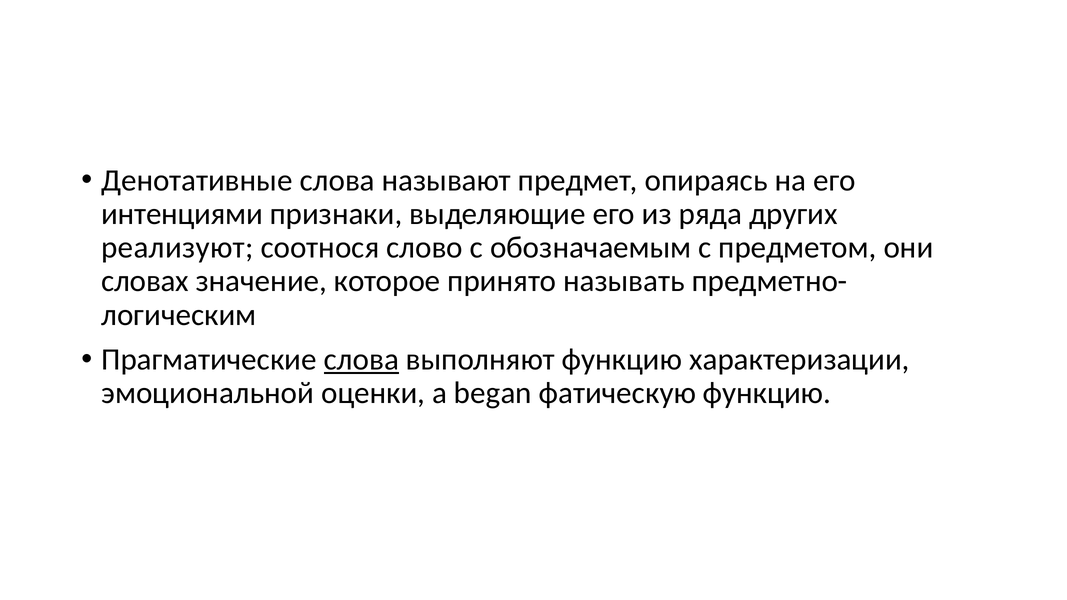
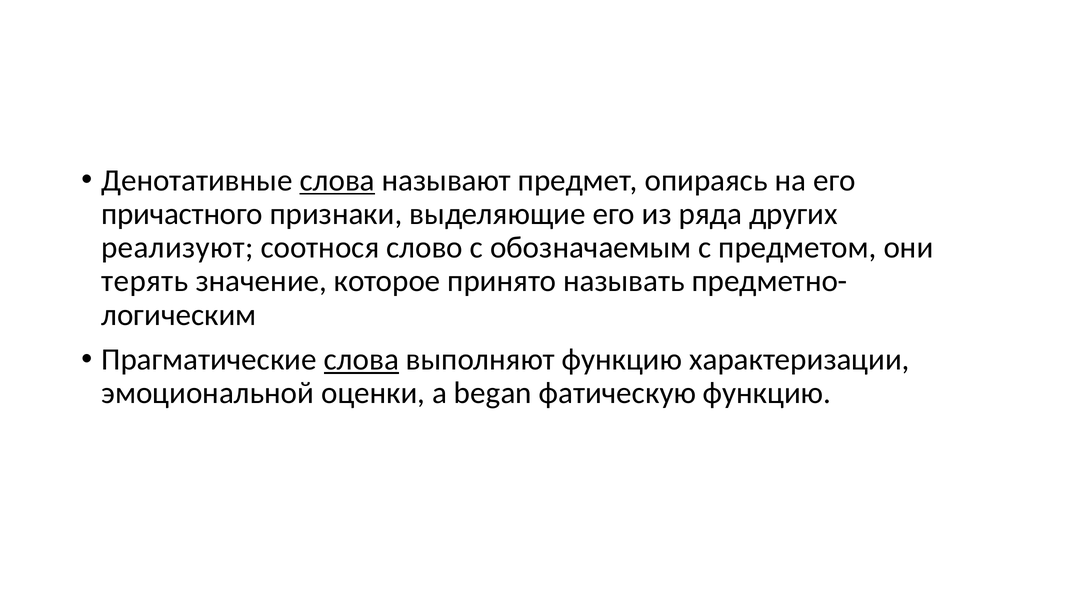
слова at (337, 180) underline: none -> present
интенциями: интенциями -> причастного
словах: словах -> терять
